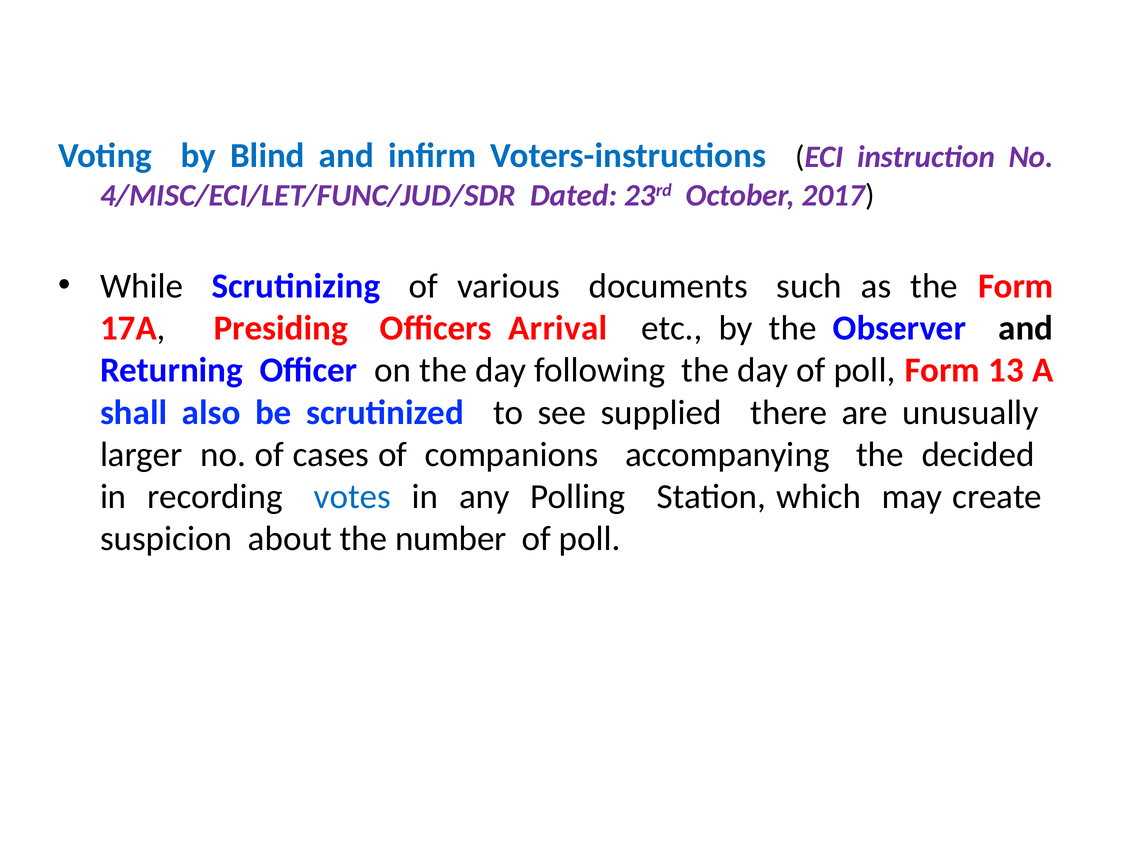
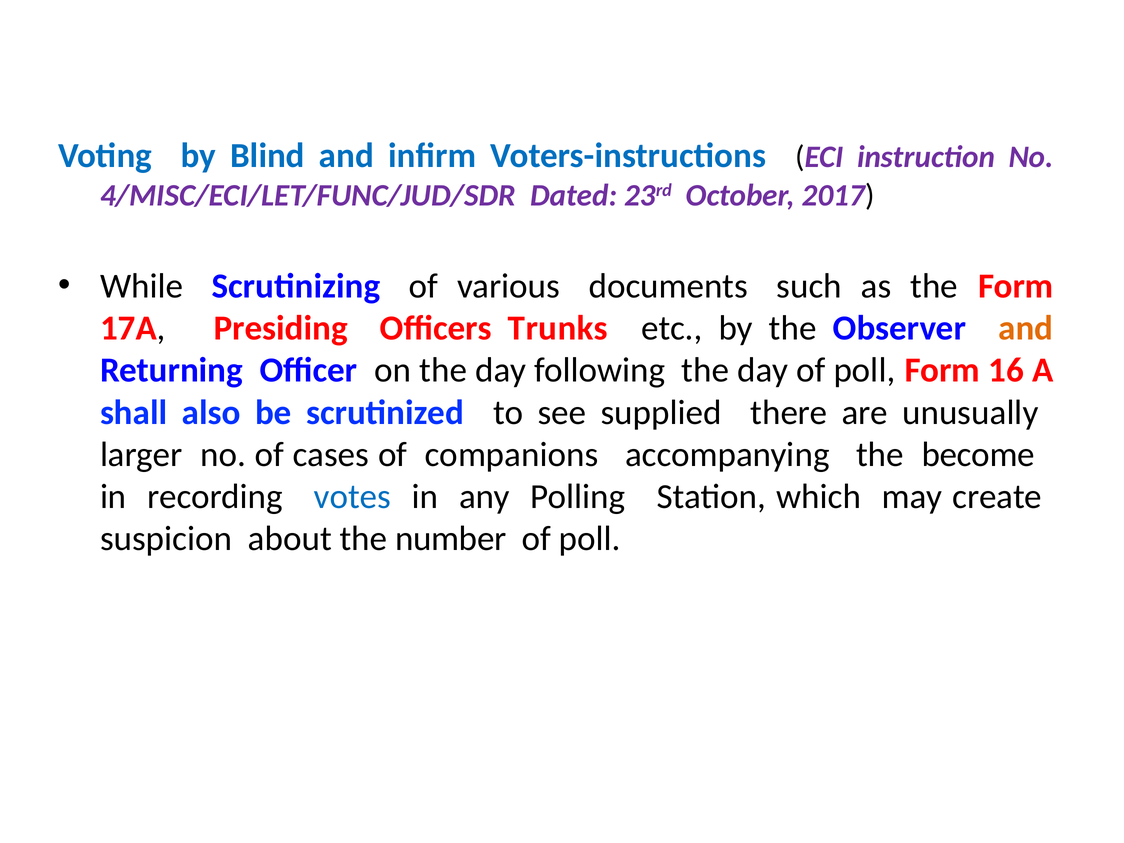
Arrival: Arrival -> Trunks
and at (1026, 328) colour: black -> orange
13: 13 -> 16
decided: decided -> become
